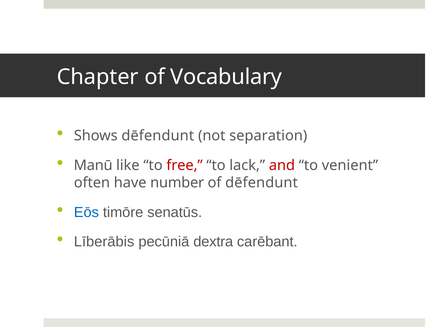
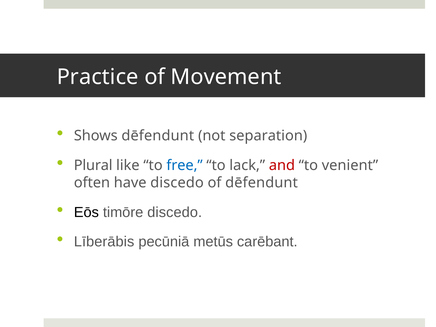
Chapter: Chapter -> Practice
Vocabulary: Vocabulary -> Movement
Manū: Manū -> Plural
free colour: red -> blue
have number: number -> discedo
Eōs colour: blue -> black
timōre senatūs: senatūs -> discedo
dextra: dextra -> metūs
